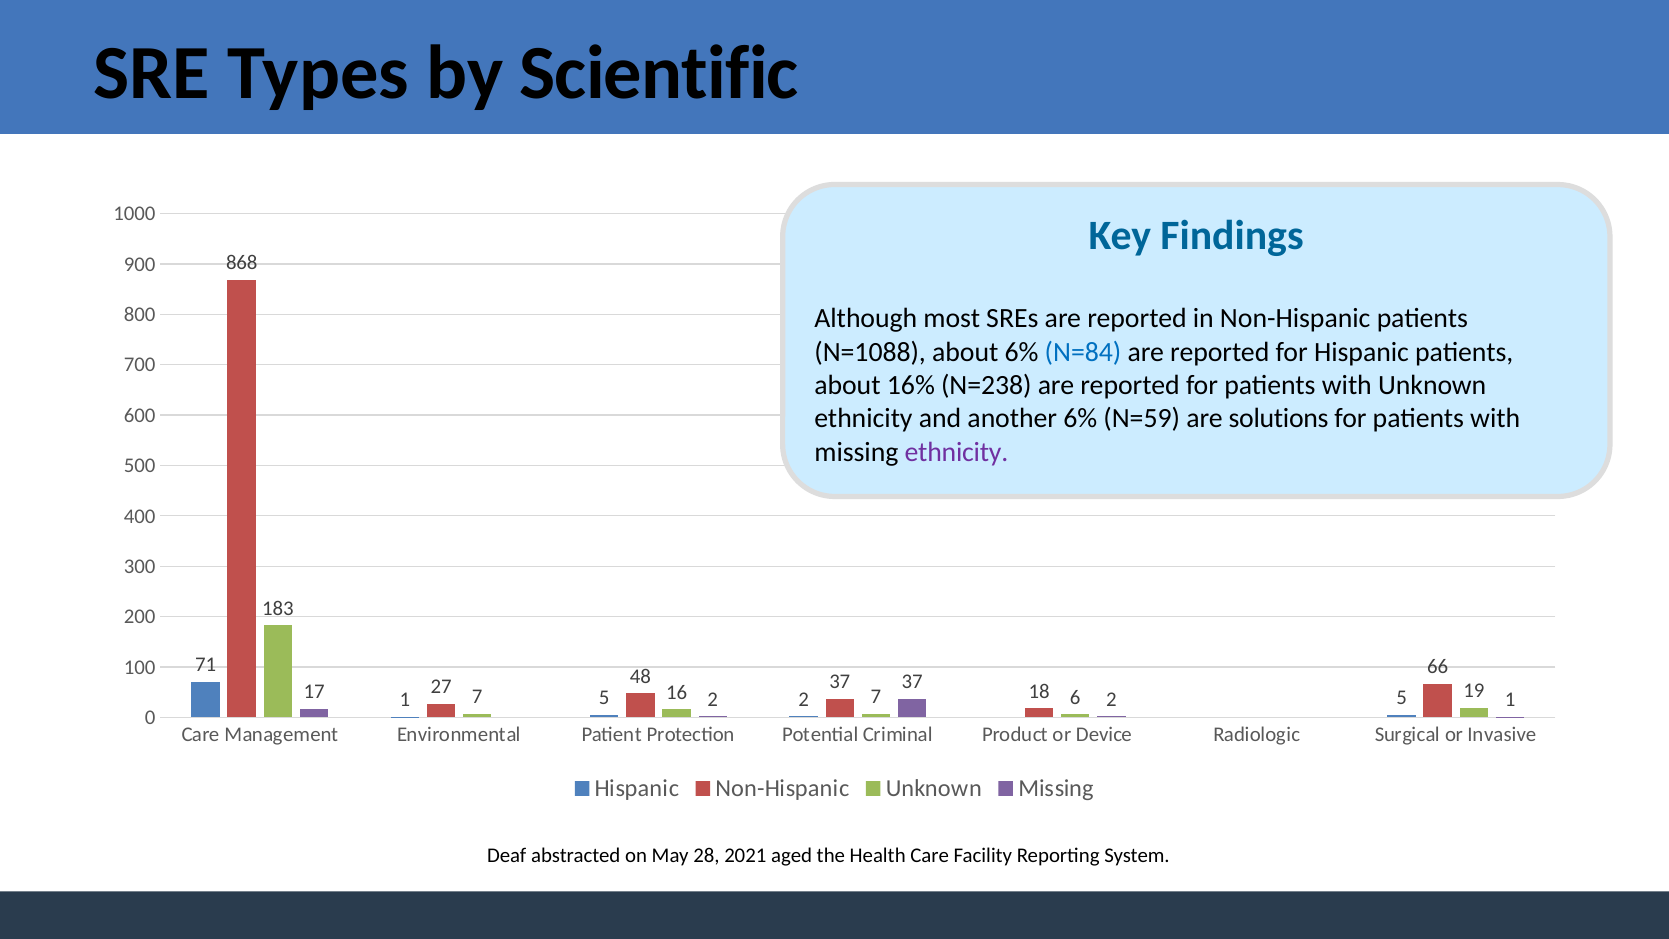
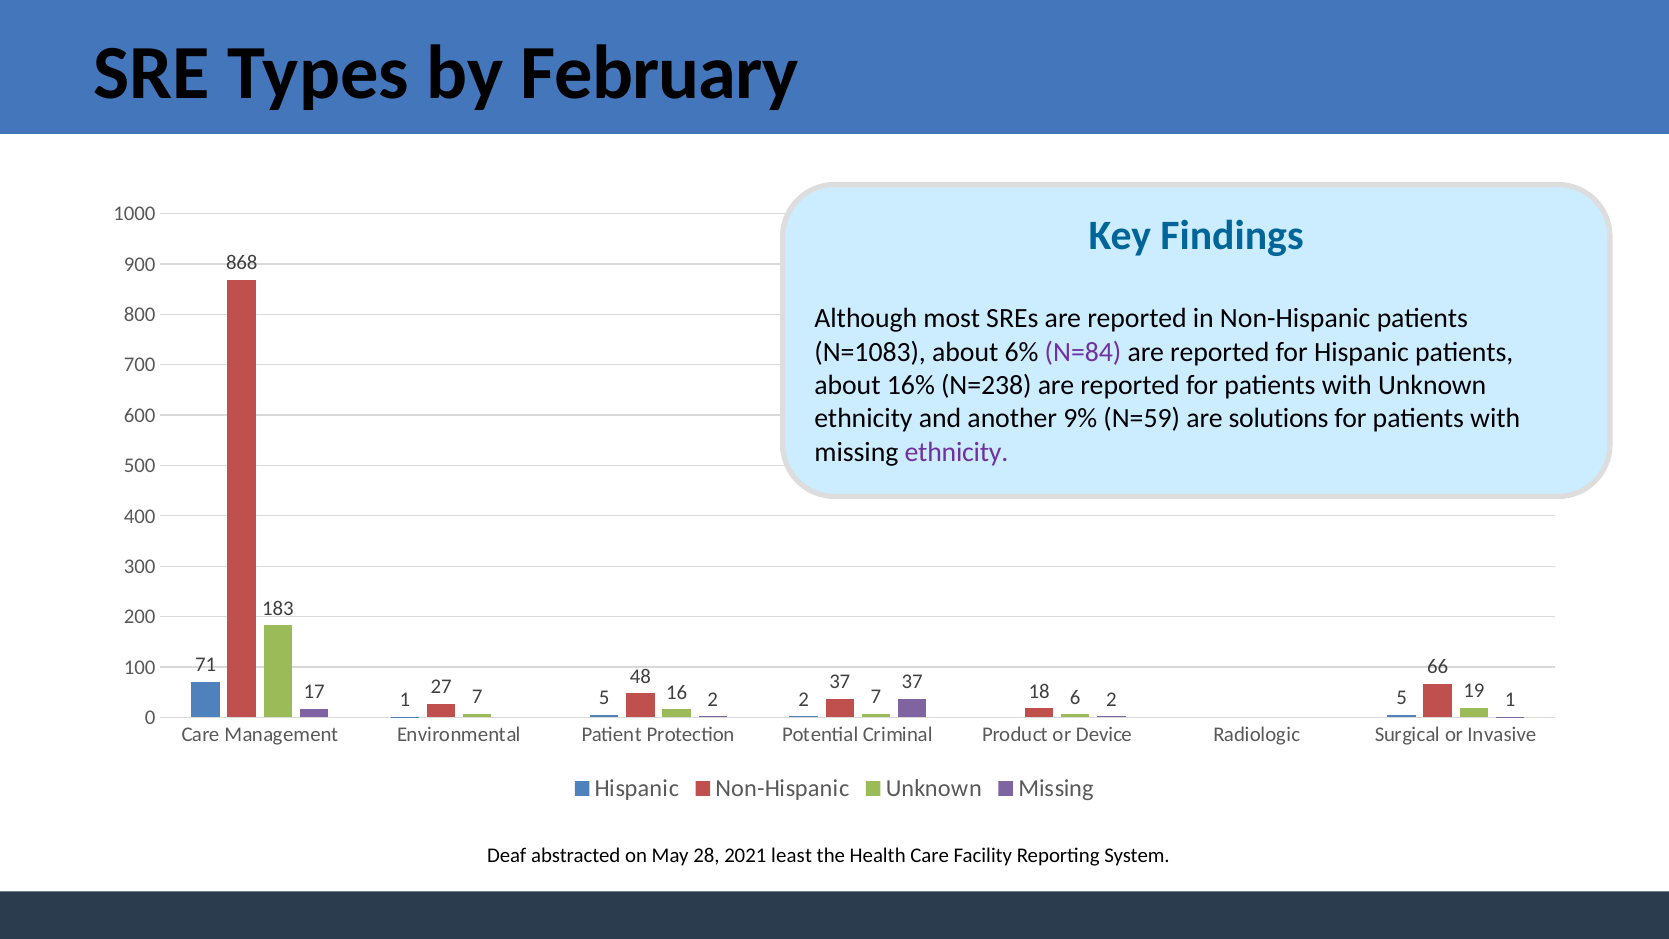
Scientific: Scientific -> February
N=1088: N=1088 -> N=1083
N=84 colour: blue -> purple
another 6%: 6% -> 9%
aged: aged -> least
